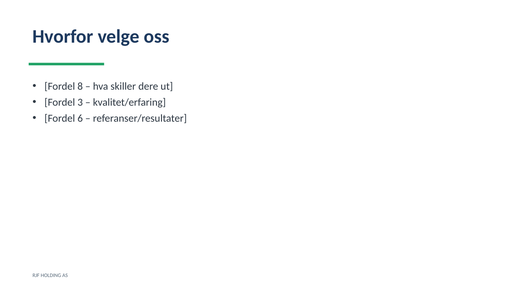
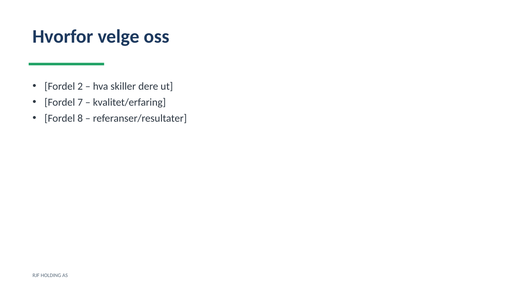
8: 8 -> 2
3: 3 -> 7
6: 6 -> 8
